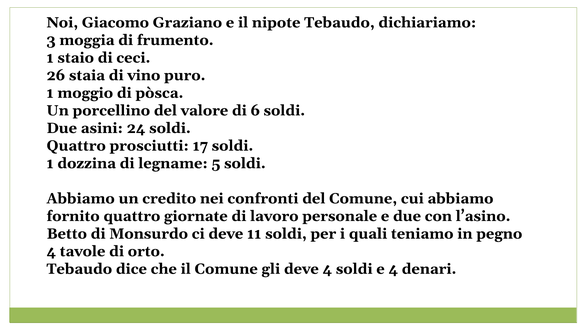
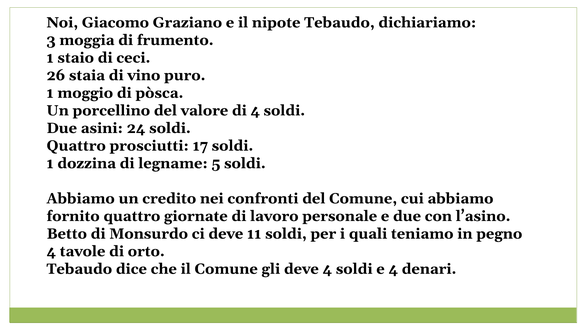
di 6: 6 -> 4
